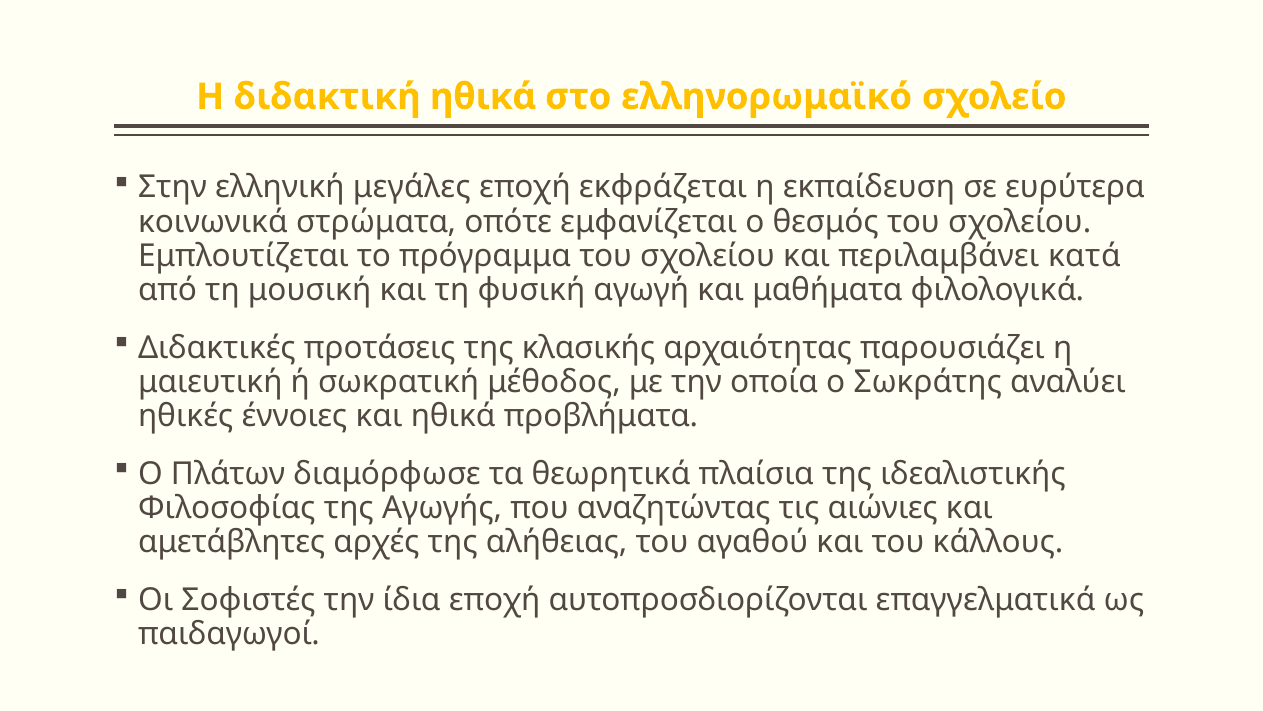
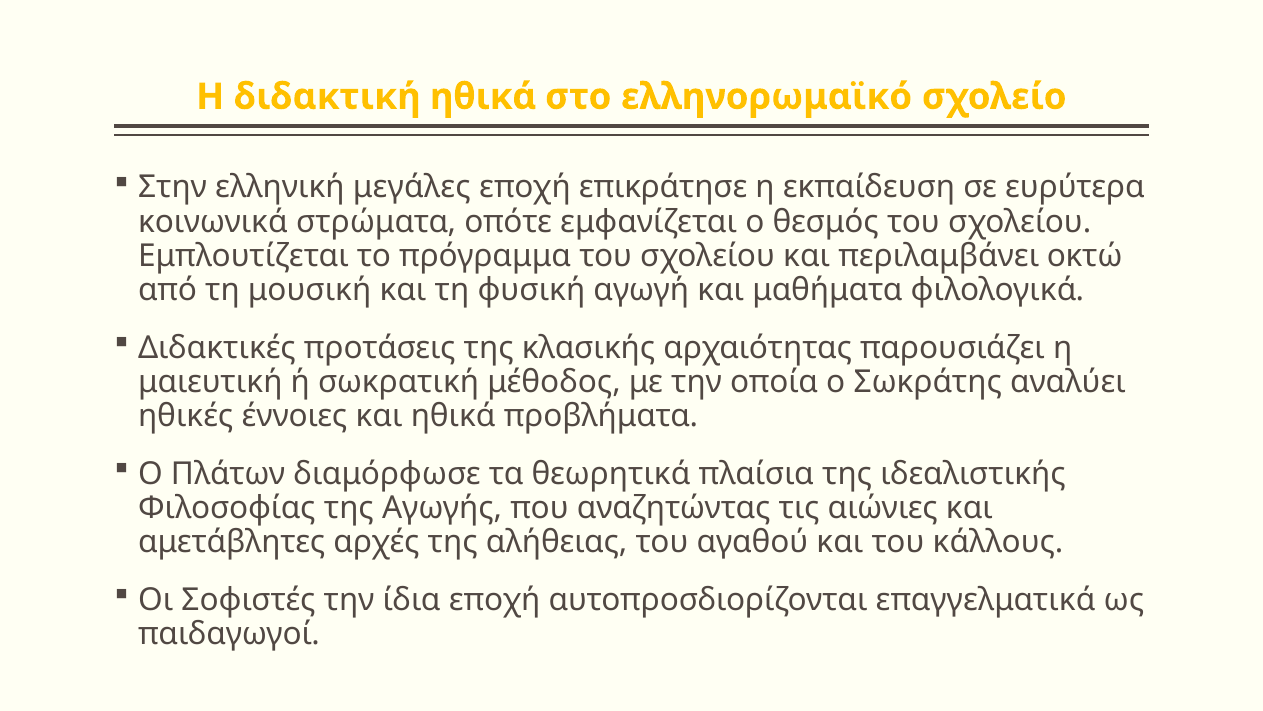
εκφράζεται: εκφράζεται -> επικράτησε
κατά: κατά -> οκτώ
